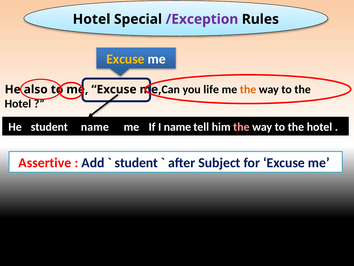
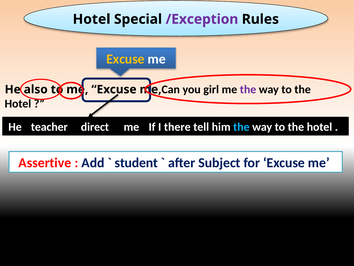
life: life -> girl
the at (248, 89) colour: orange -> purple
He student: student -> teacher
name at (95, 127): name -> direct
I name: name -> there
the at (241, 127) colour: pink -> light blue
